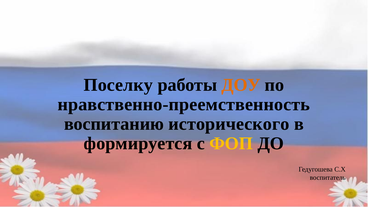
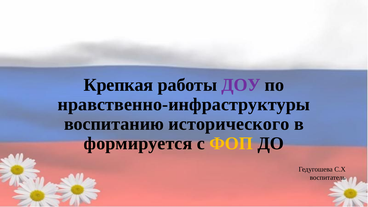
Поселку: Поселку -> Крепкая
ДОУ colour: orange -> purple
нравственно-преемственность: нравственно-преемственность -> нравственно-инфраструктуры
